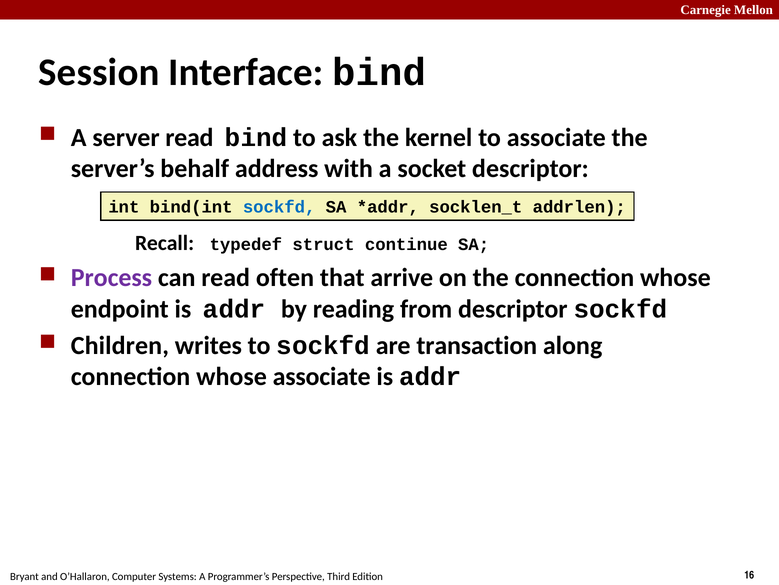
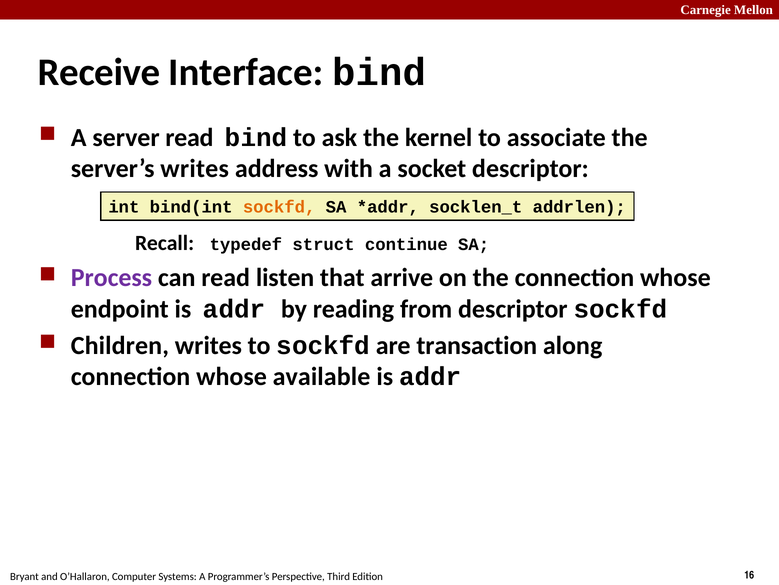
Session: Session -> Receive
server’s behalf: behalf -> writes
sockfd at (279, 207) colour: blue -> orange
often: often -> listen
whose associate: associate -> available
